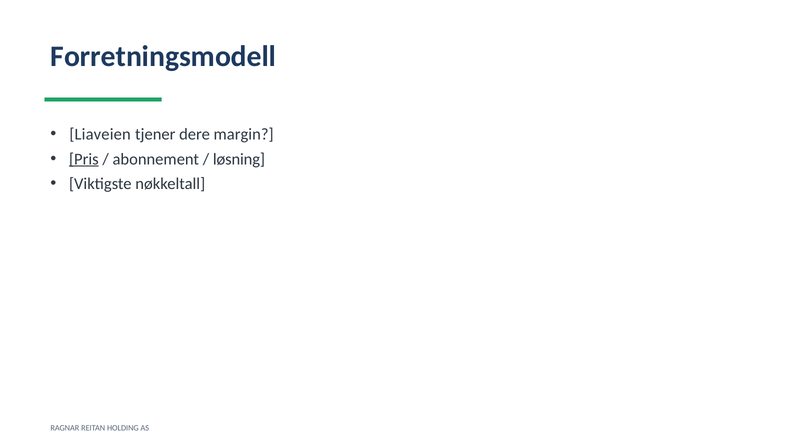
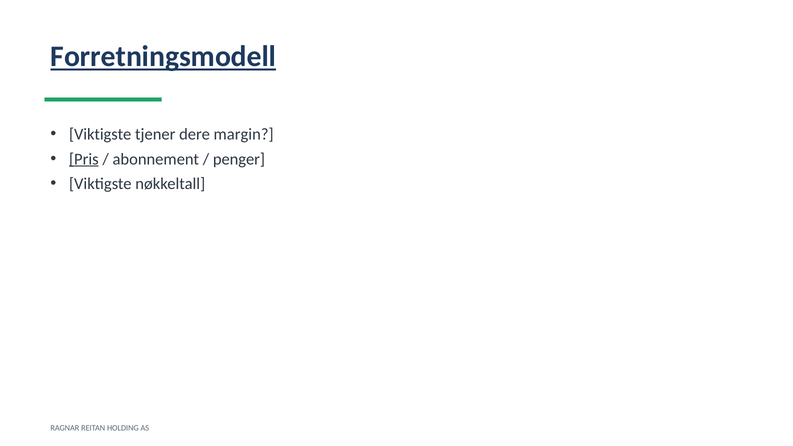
Forretningsmodell underline: none -> present
Liaveien at (100, 134): Liaveien -> Viktigste
løsning: løsning -> penger
